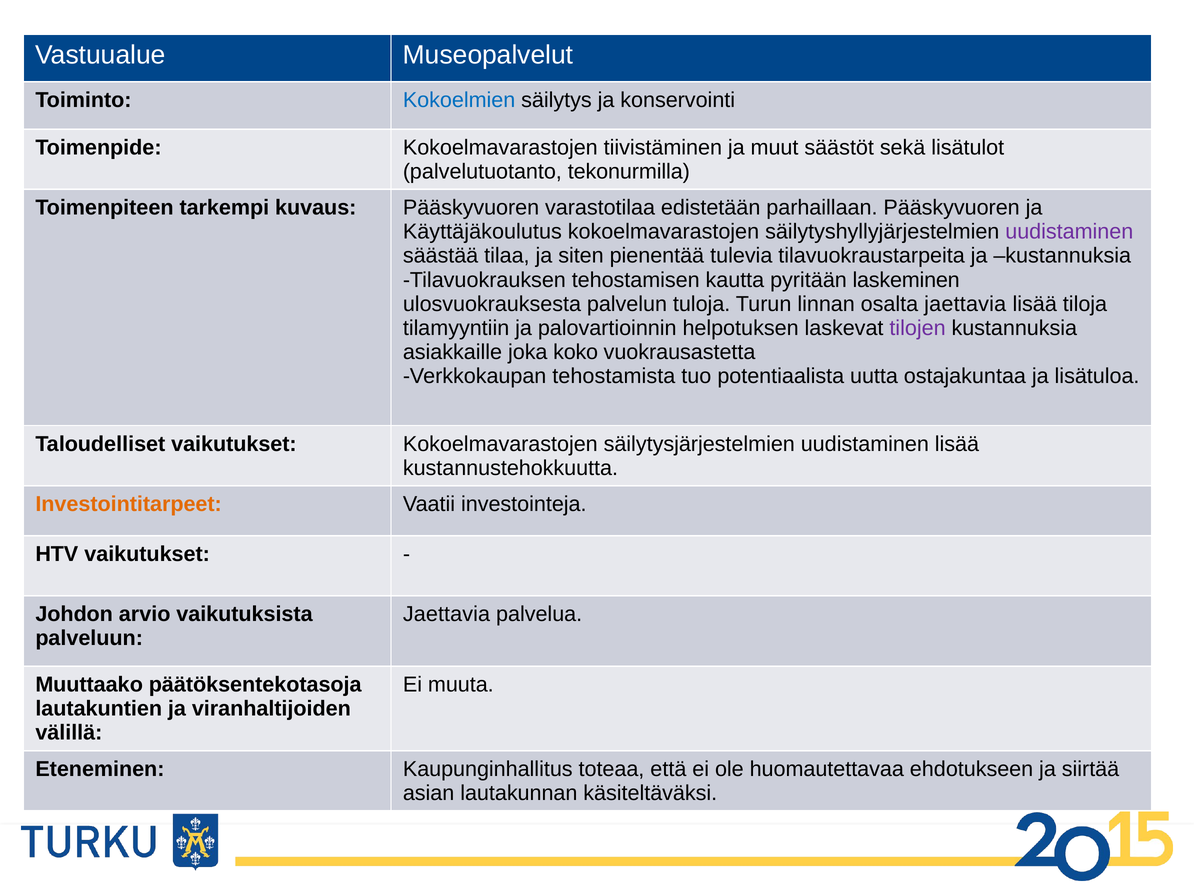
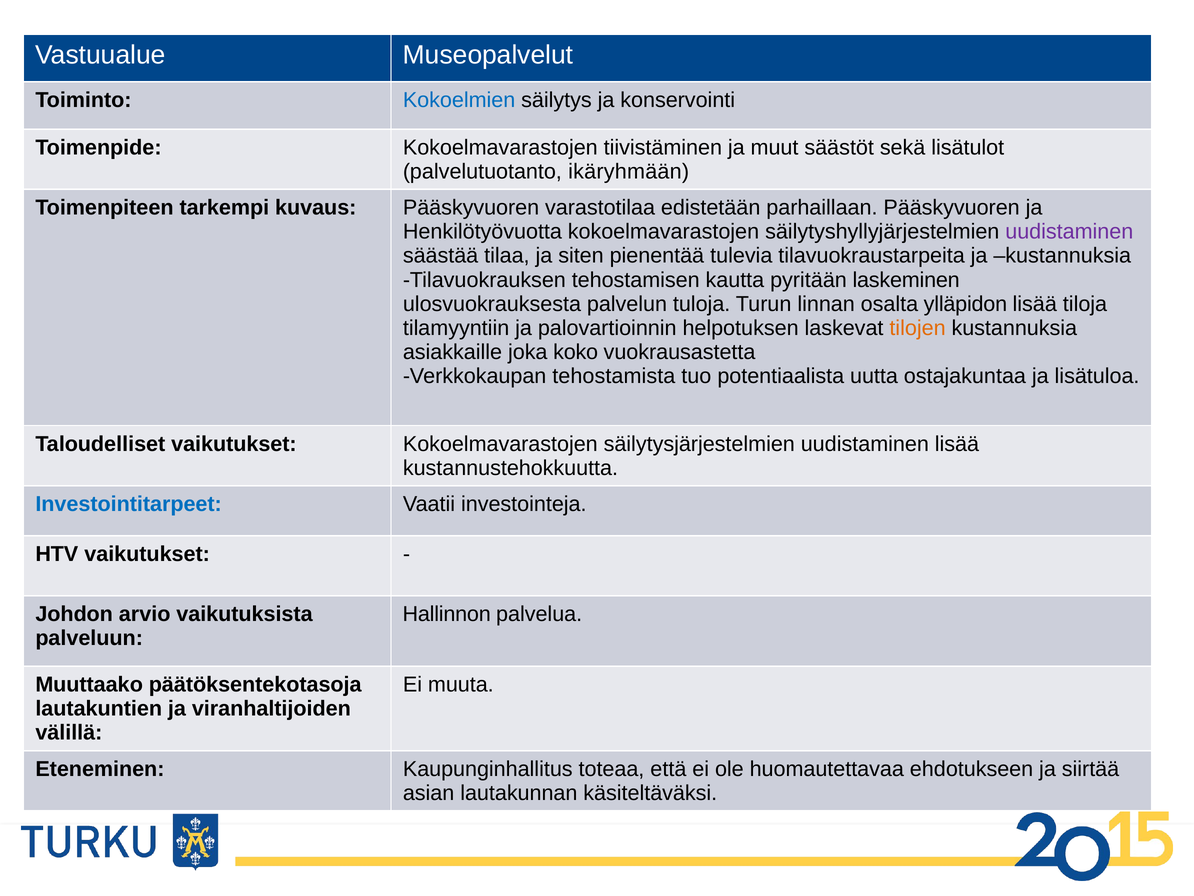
tekonurmilla: tekonurmilla -> ikäryhmään
Käyttäjäkoulutus: Käyttäjäkoulutus -> Henkilötyövuotta
osalta jaettavia: jaettavia -> ylläpidon
tilojen colour: purple -> orange
Investointitarpeet colour: orange -> blue
Jaettavia at (446, 614): Jaettavia -> Hallinnon
